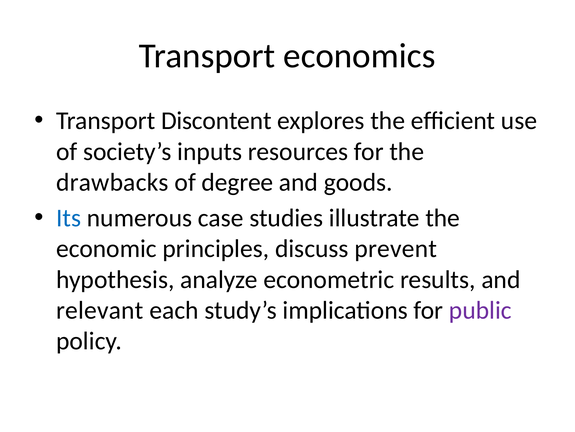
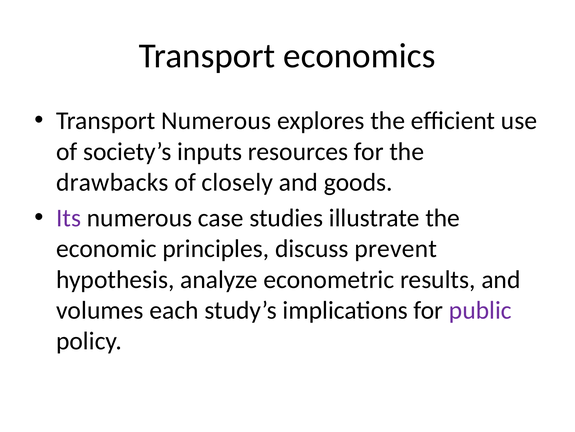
Transport Discontent: Discontent -> Numerous
degree: degree -> closely
Its colour: blue -> purple
relevant: relevant -> volumes
